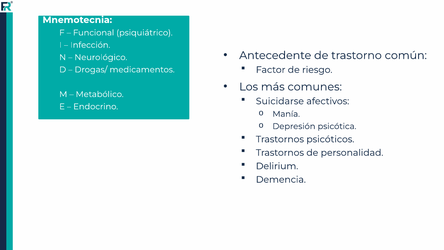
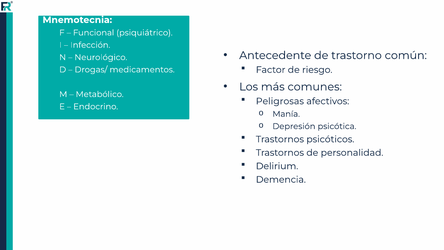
Suicidarse: Suicidarse -> Peligrosas
